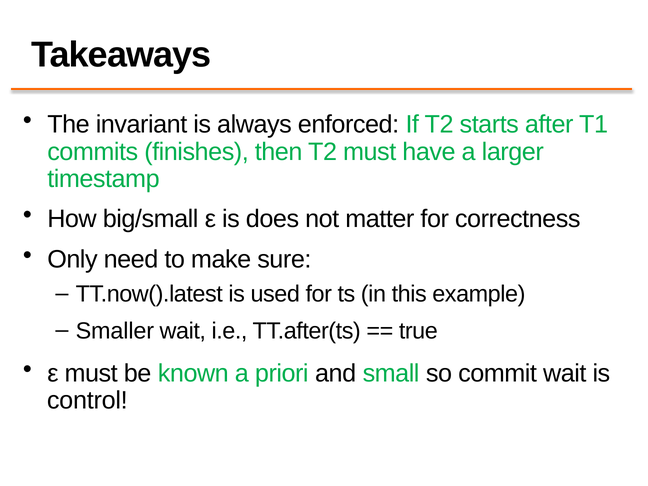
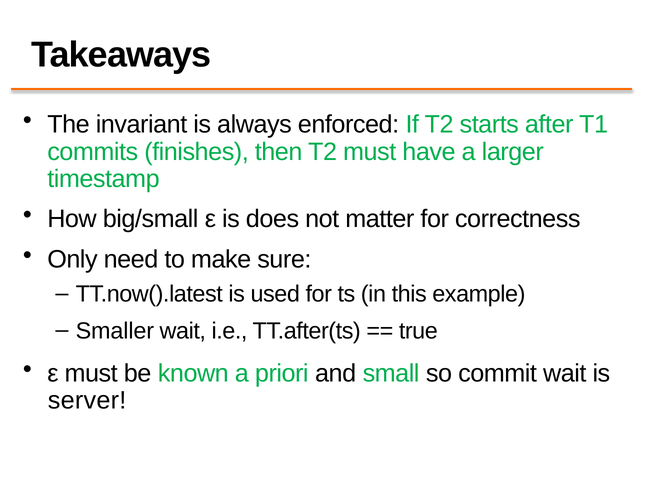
control: control -> server
